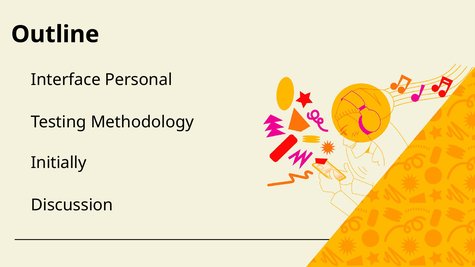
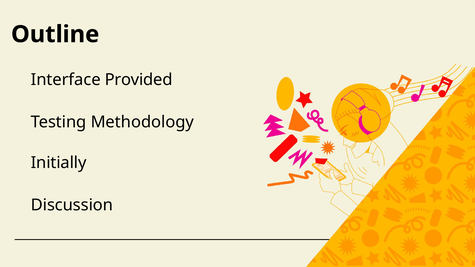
Personal: Personal -> Provided
